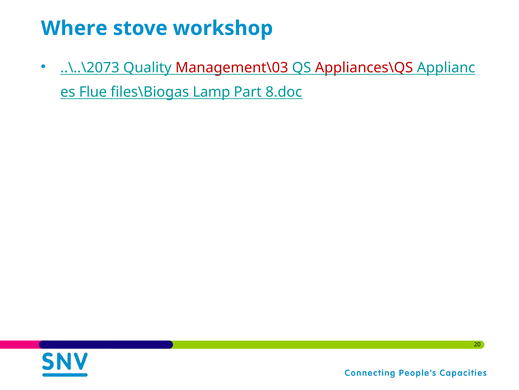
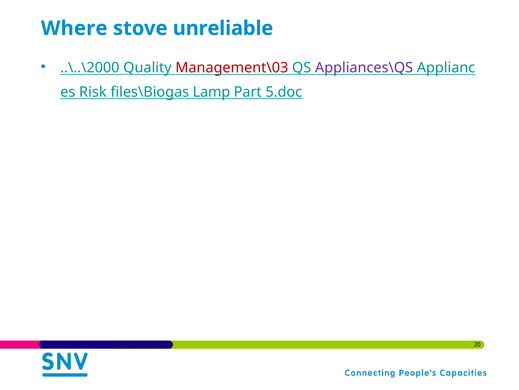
workshop: workshop -> unreliable
..\..\2073: ..\..\2073 -> ..\..\2000
Appliances\QS colour: red -> purple
Flue: Flue -> Risk
8.doc: 8.doc -> 5.doc
